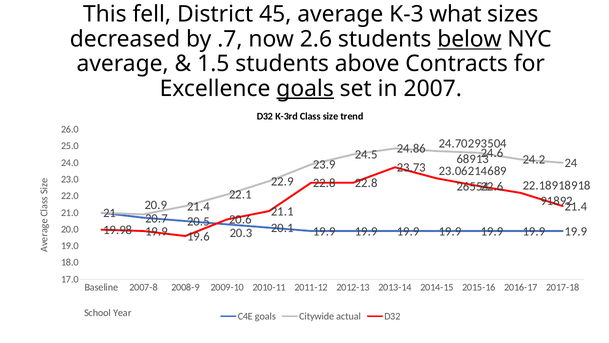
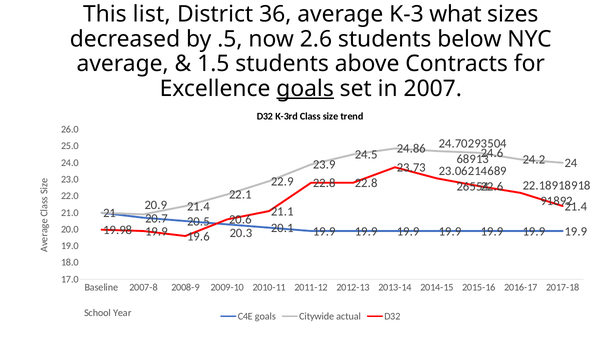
fell: fell -> list
45: 45 -> 36
.7: .7 -> .5
below underline: present -> none
